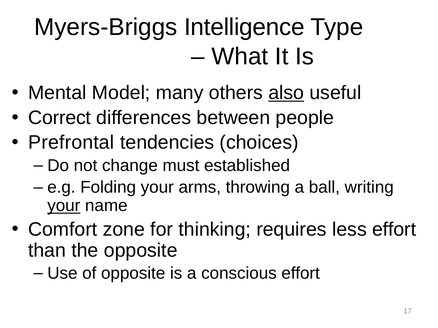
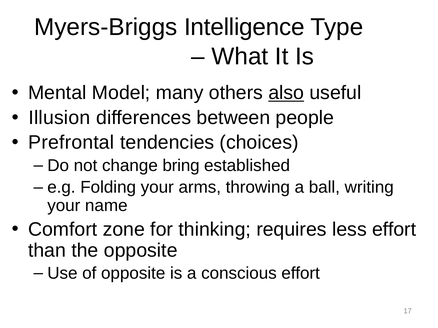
Correct: Correct -> Illusion
must: must -> bring
your at (64, 206) underline: present -> none
